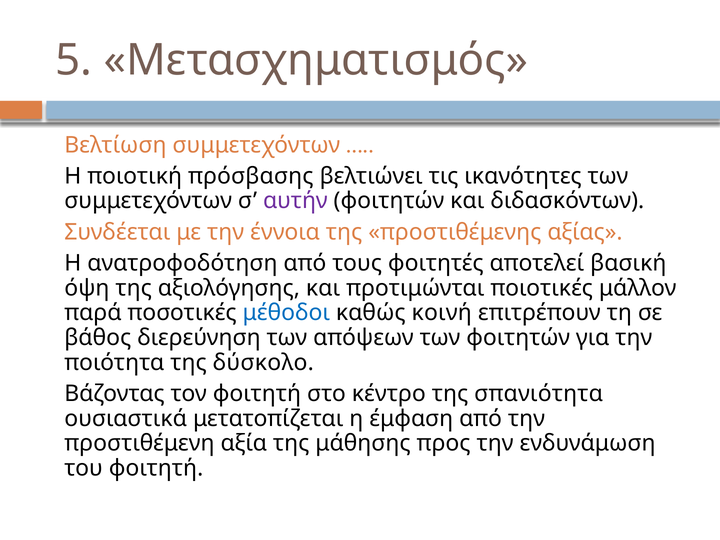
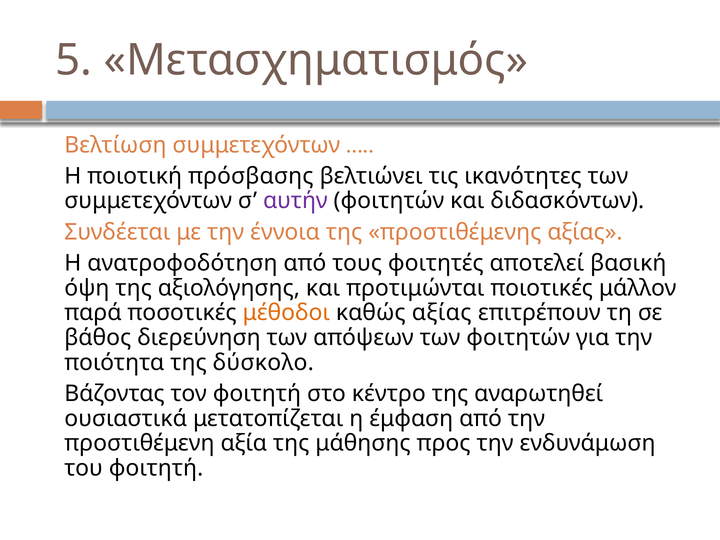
μέθοδοι colour: blue -> orange
καθώς κοινή: κοινή -> αξίας
σπανιότητα: σπανιότητα -> αναρωτηθεί
